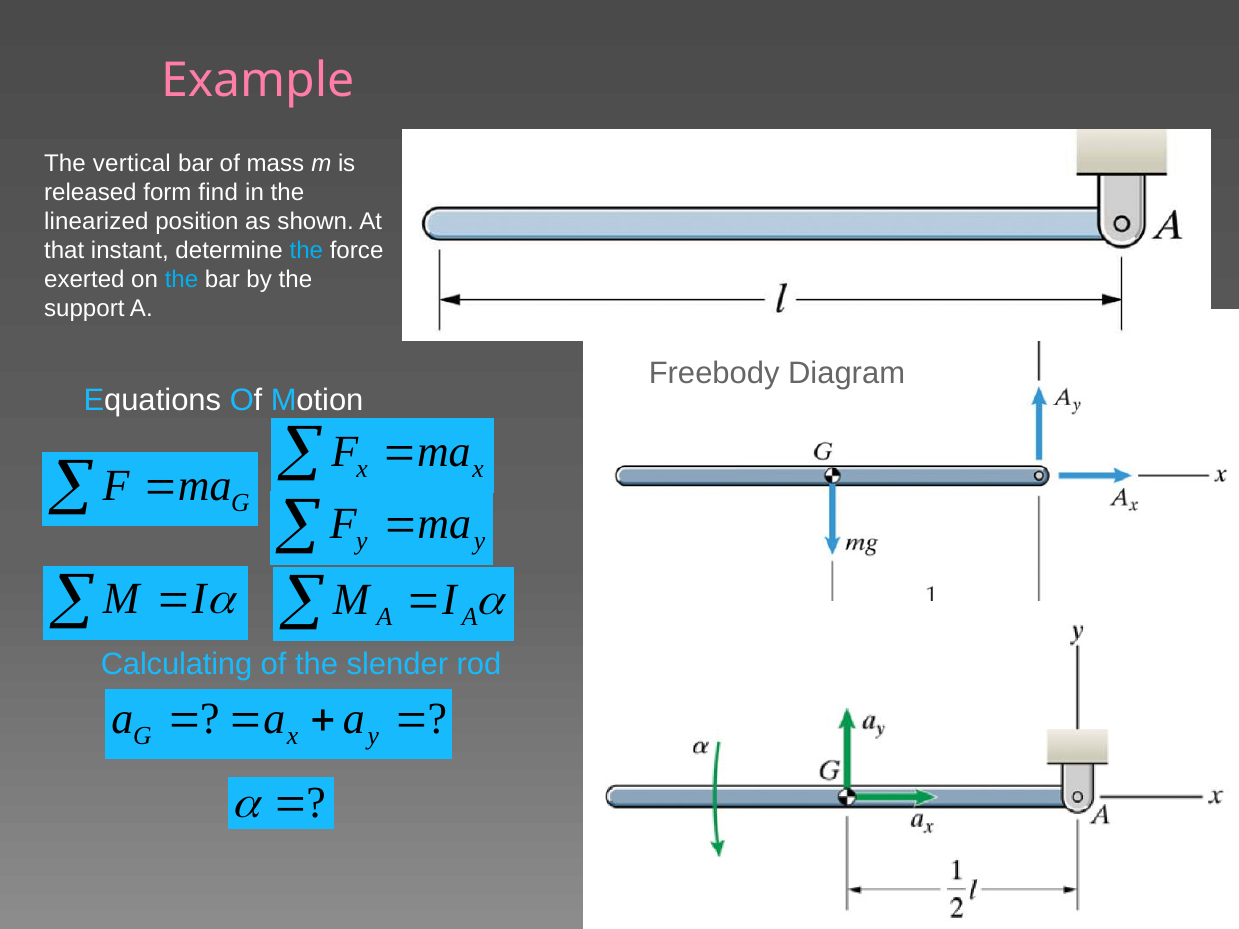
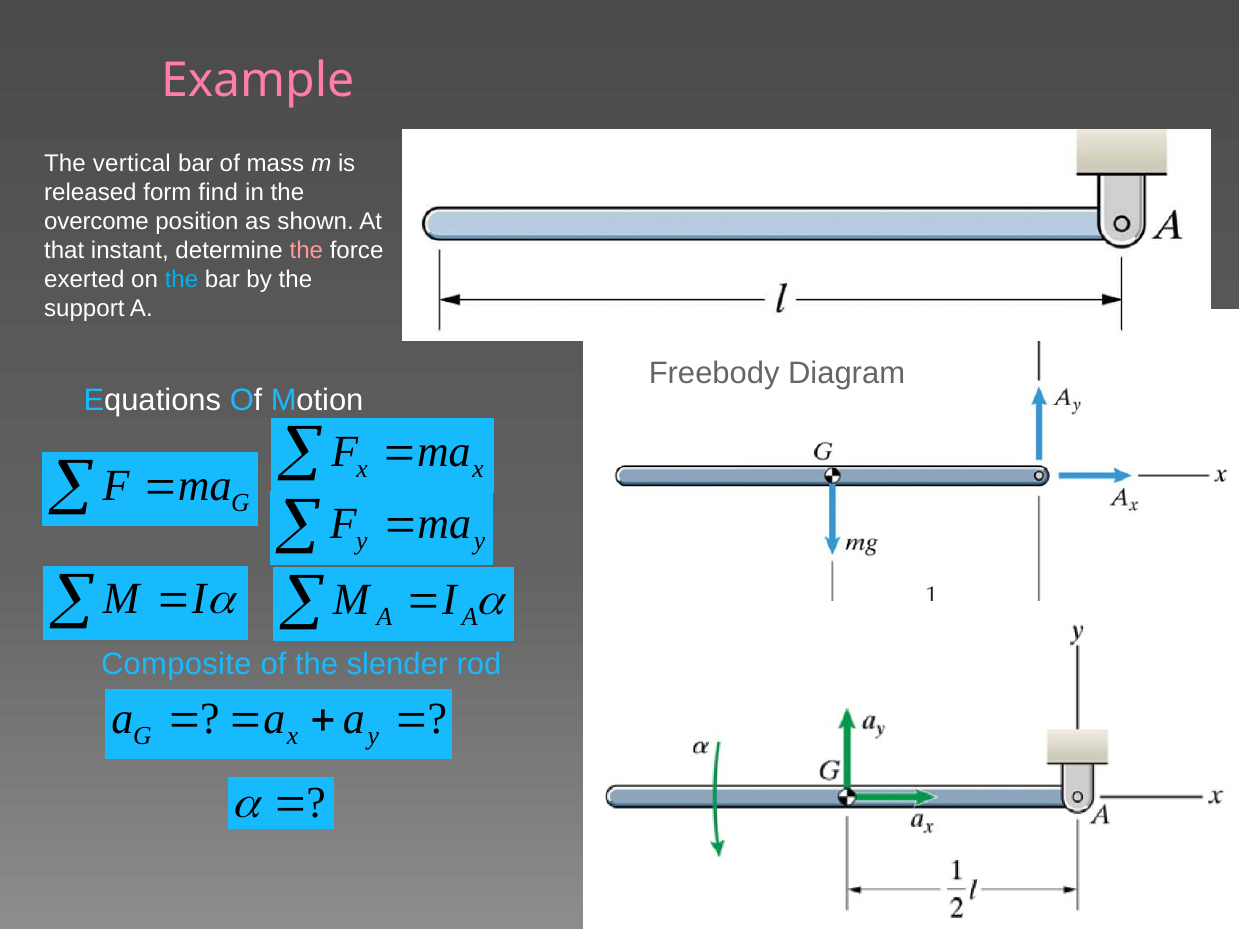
linearized: linearized -> overcome
the at (306, 251) colour: light blue -> pink
Calculating: Calculating -> Composite
